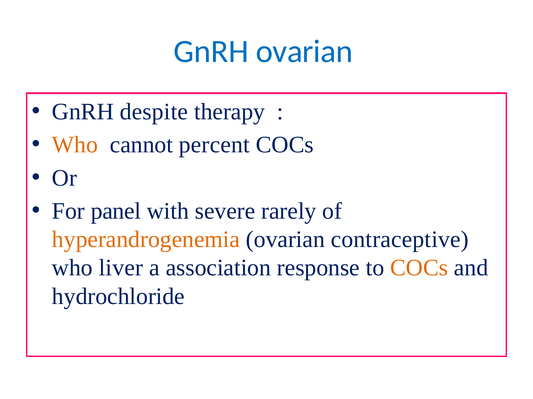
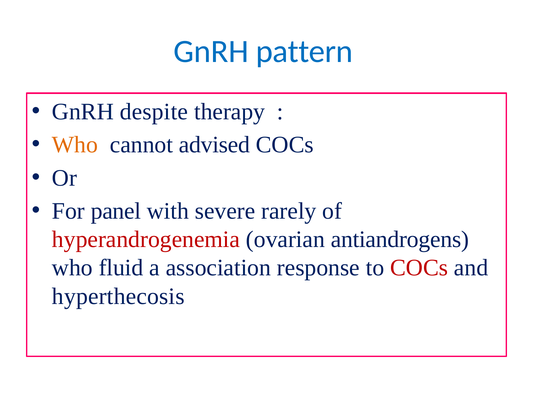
GnRH ovarian: ovarian -> pattern
percent: percent -> advised
hyperandrogenemia colour: orange -> red
contraceptive: contraceptive -> antiandrogens
liver: liver -> fluid
COCs at (419, 268) colour: orange -> red
hydrochloride: hydrochloride -> hyperthecosis
